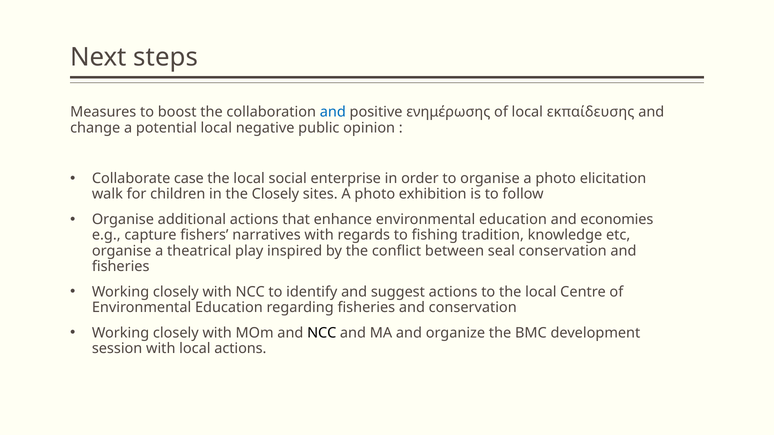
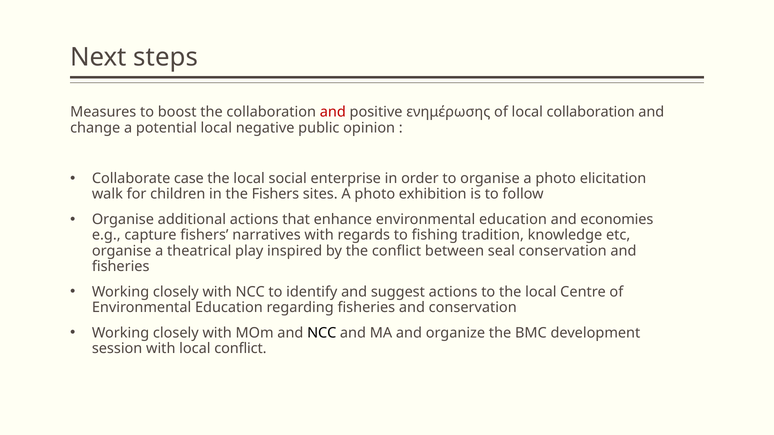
and at (333, 112) colour: blue -> red
local εκπαίδευσης: εκπαίδευσης -> collaboration
the Closely: Closely -> Fishers
local actions: actions -> conflict
